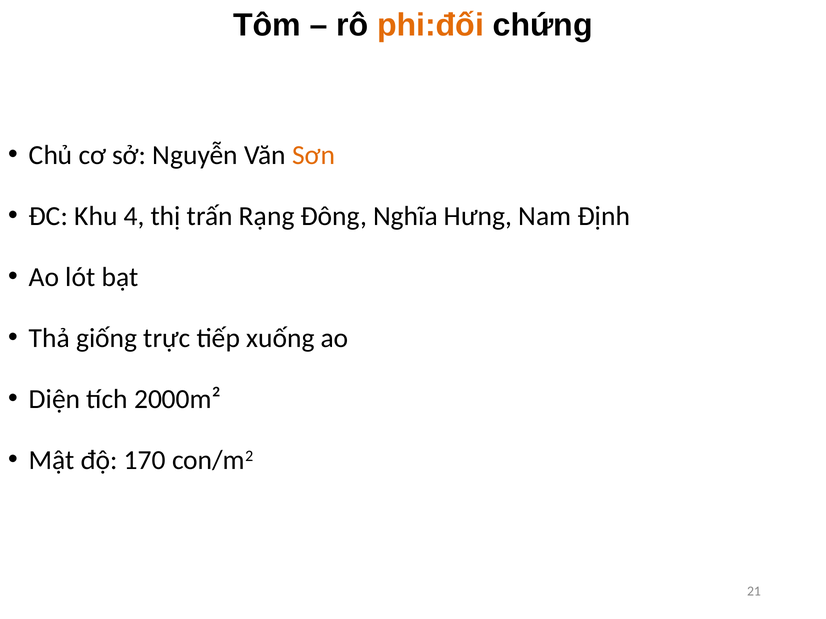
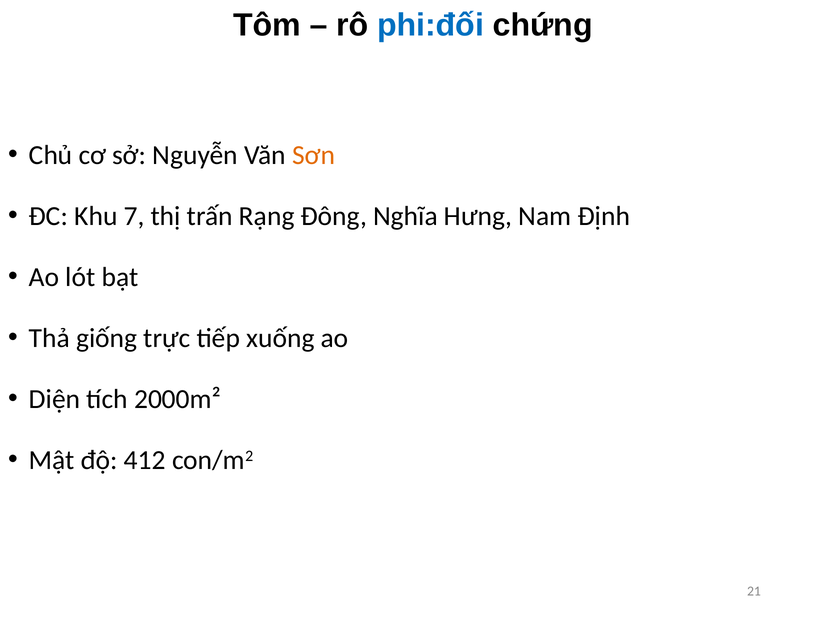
phi:đối colour: orange -> blue
4: 4 -> 7
170: 170 -> 412
